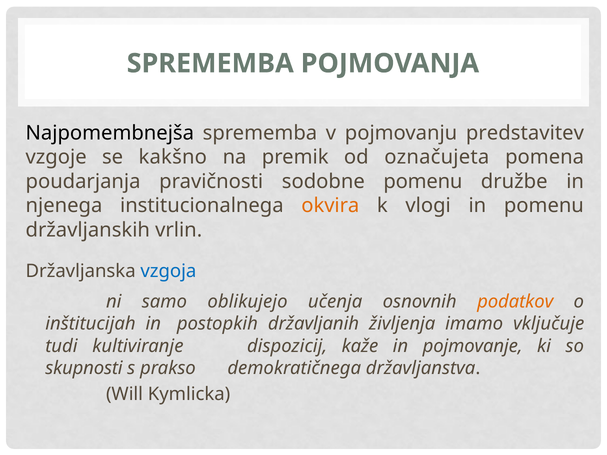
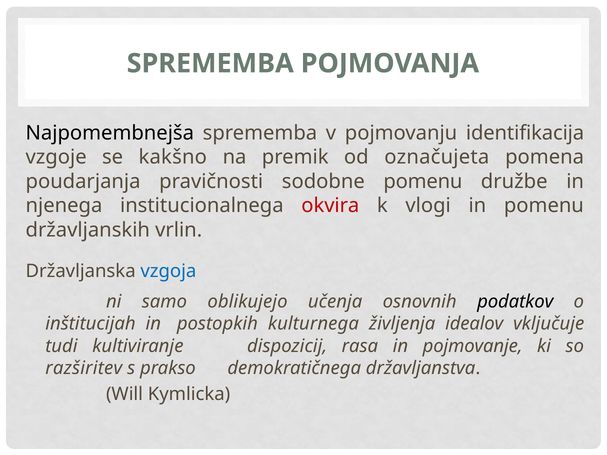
predstavitev: predstavitev -> identifikacija
okvira colour: orange -> red
podatkov colour: orange -> black
državljanih: državljanih -> kulturnega
imamo: imamo -> idealov
kaže: kaže -> rasa
skupnosti: skupnosti -> razširitev
